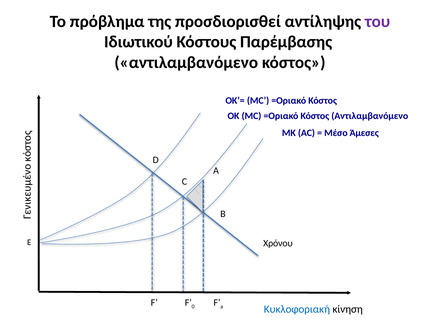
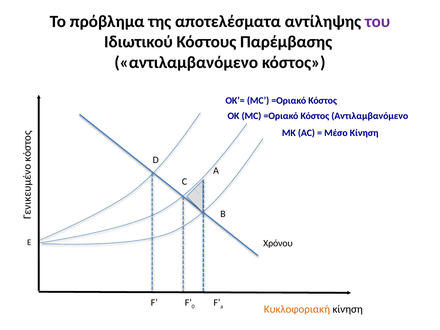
προσδιορισθεί: προσδιορισθεί -> αποτελέσματα
Μέσο Άμεσες: Άμεσες -> Κίνηση
Κυκλοφοριακή colour: blue -> orange
